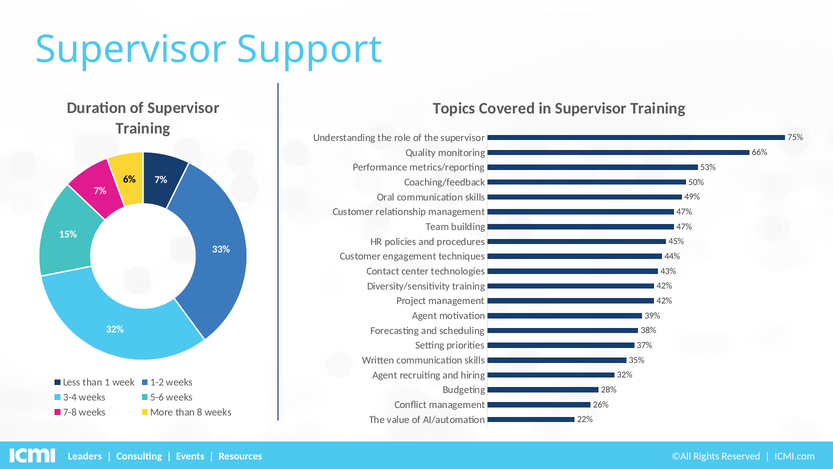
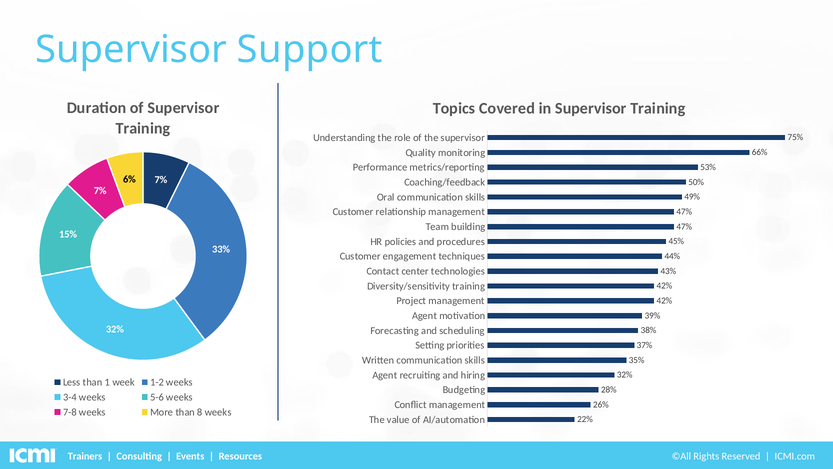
Leaders: Leaders -> Trainers
